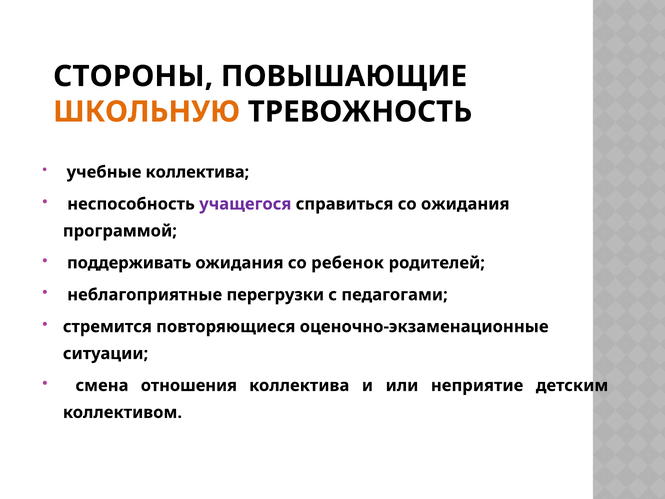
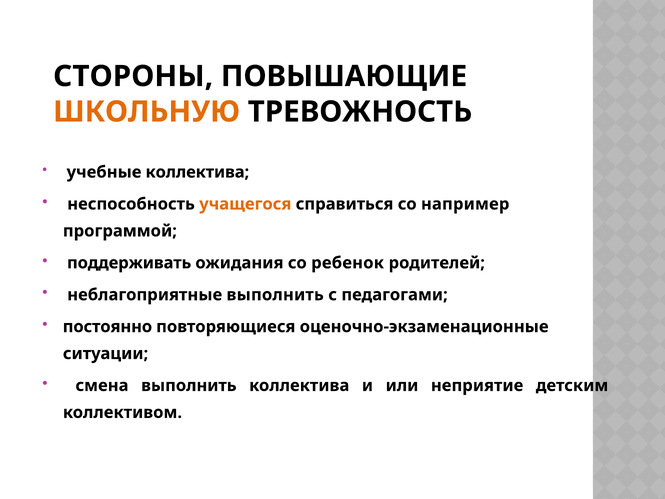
учащегося colour: purple -> orange
со ожидания: ожидания -> например
неблагоприятные перегрузки: перегрузки -> выполнить
стремится: стремится -> постоянно
смена отношения: отношения -> выполнить
